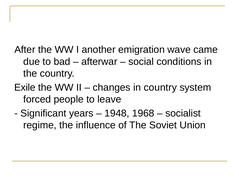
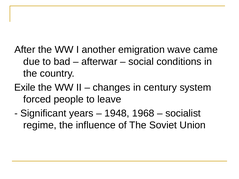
in country: country -> century
